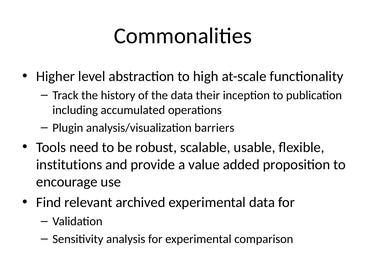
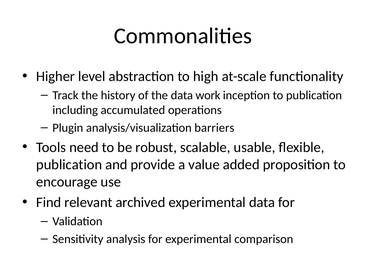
their: their -> work
institutions at (69, 165): institutions -> publication
